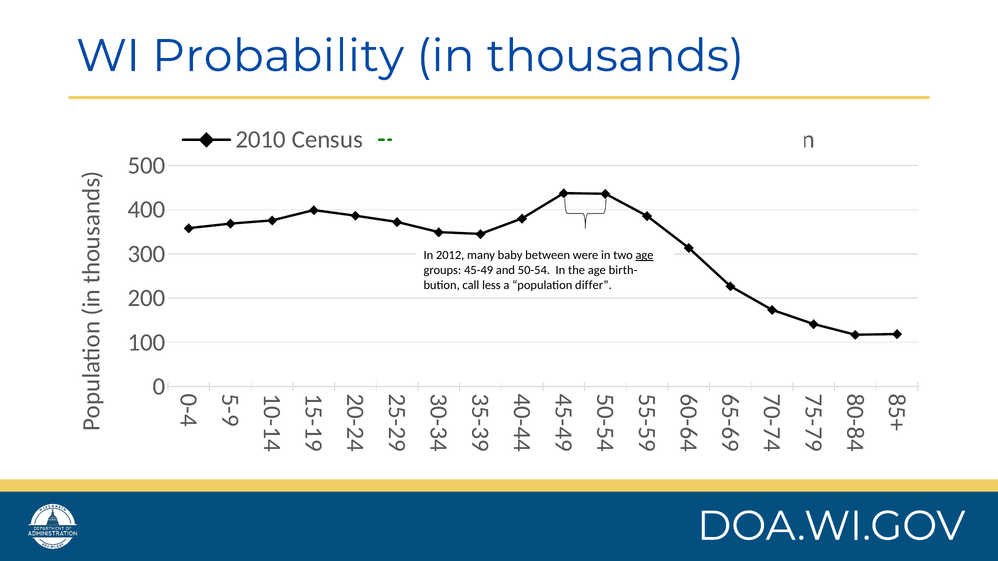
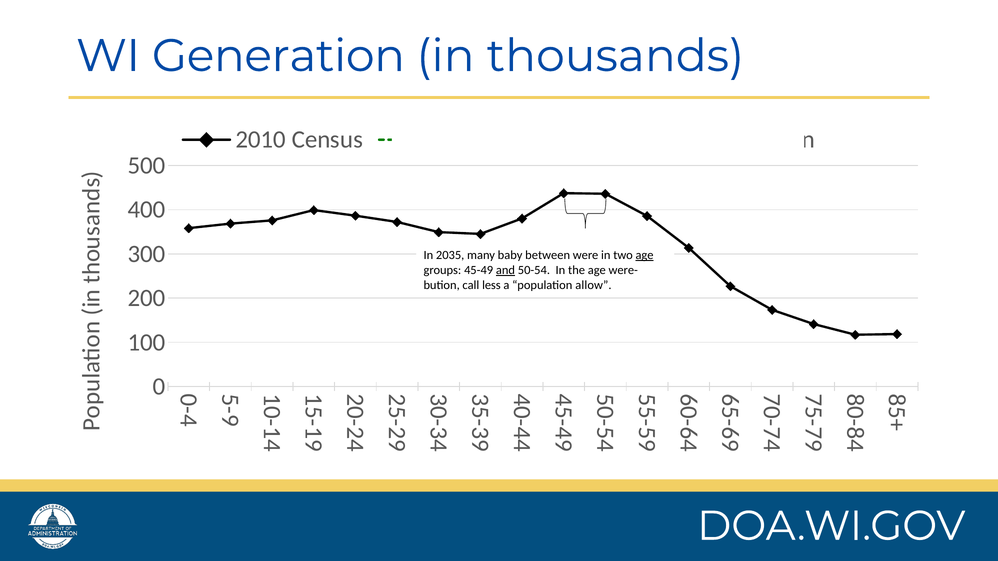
Probability: Probability -> Generation
2012: 2012 -> 2035
and underline: none -> present
birth-: birth- -> were-
differ: differ -> allow
